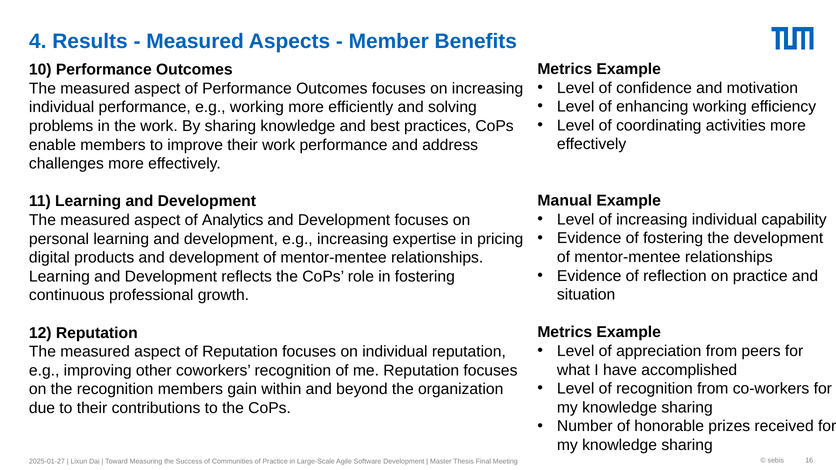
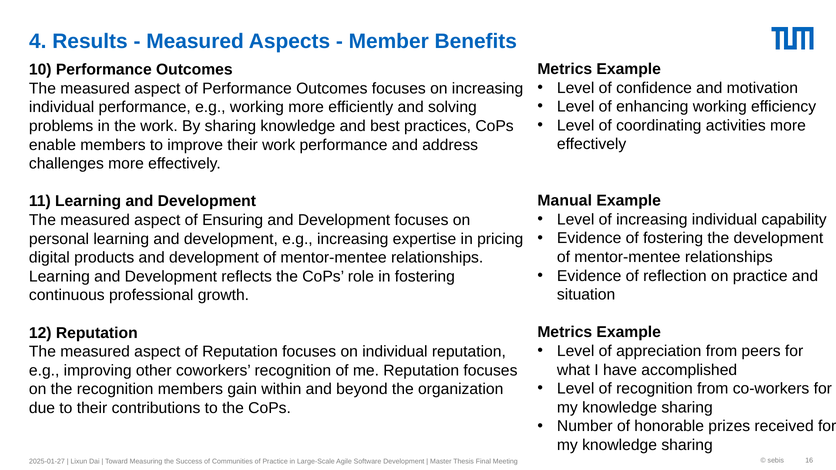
Analytics: Analytics -> Ensuring
